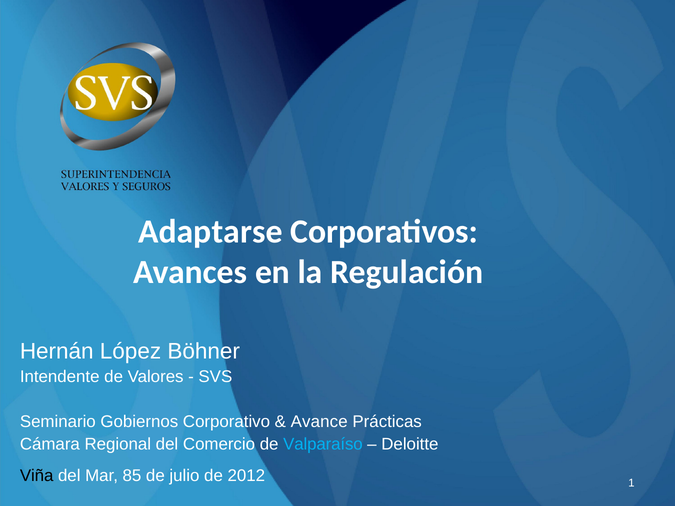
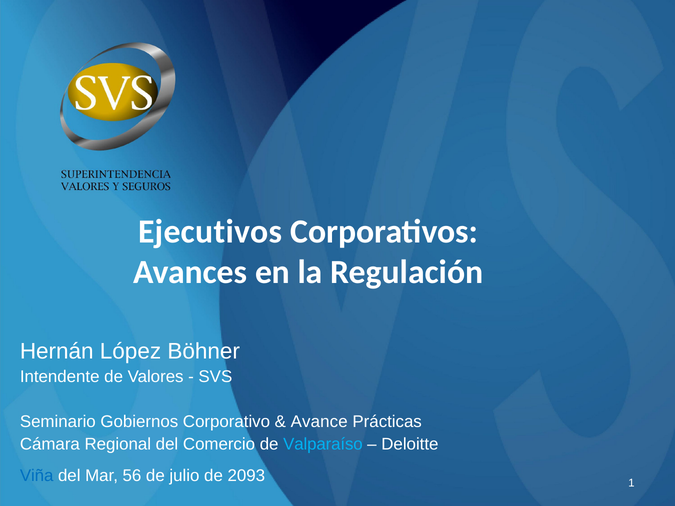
Adaptarse: Adaptarse -> Ejecutivos
Viña colour: black -> blue
85: 85 -> 56
2012: 2012 -> 2093
